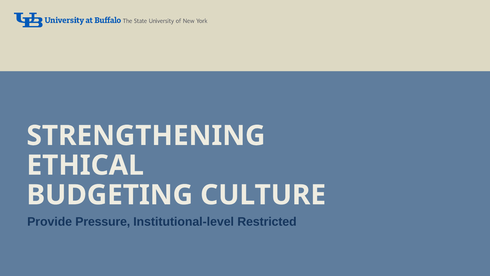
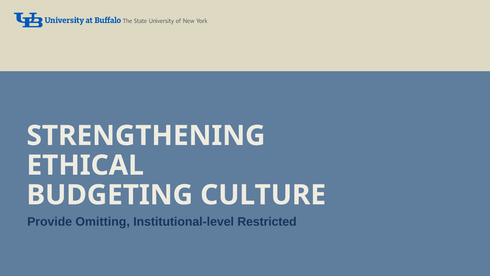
Pressure: Pressure -> Omitting
